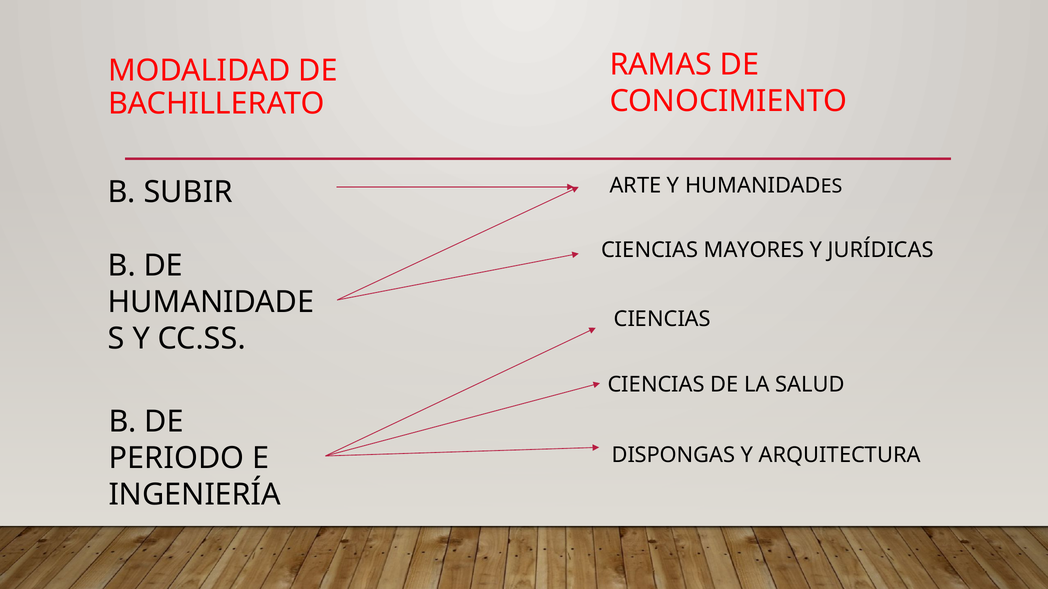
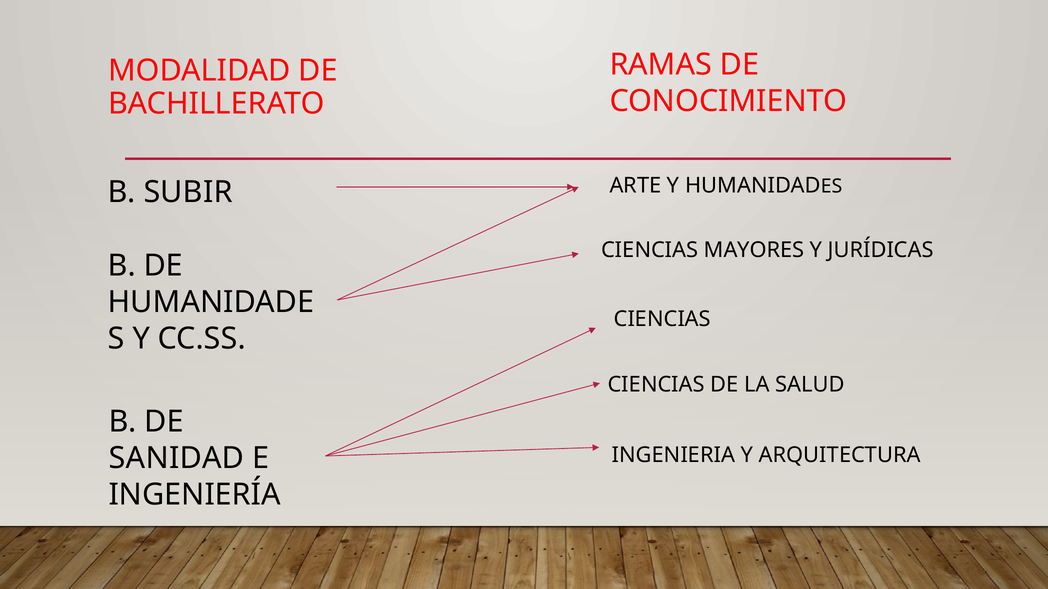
DISPONGAS: DISPONGAS -> INGENIERIA
PERIODO: PERIODO -> SANIDAD
